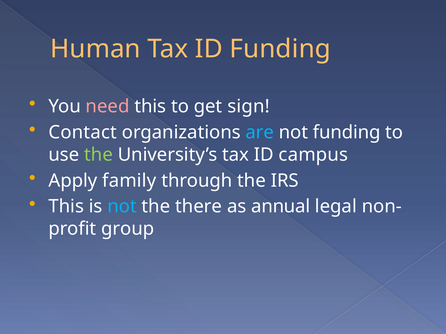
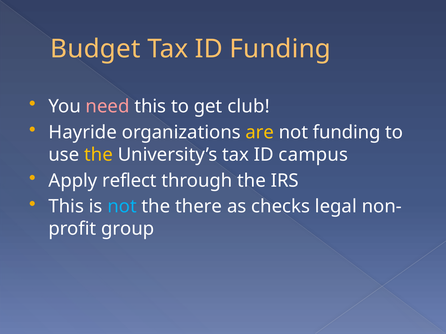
Human: Human -> Budget
sign: sign -> club
Contact: Contact -> Hayride
are colour: light blue -> yellow
the at (99, 155) colour: light green -> yellow
family: family -> reflect
annual: annual -> checks
